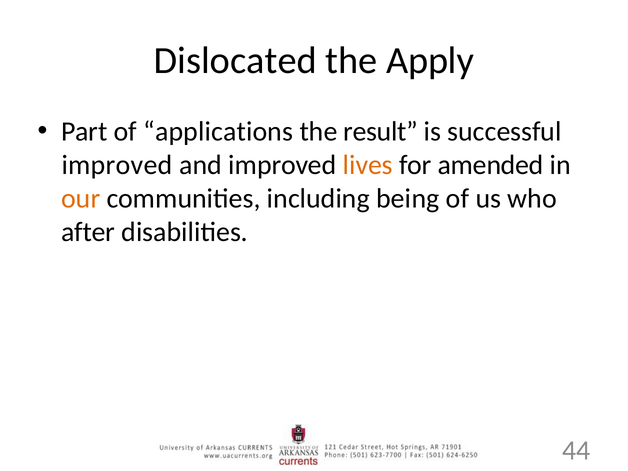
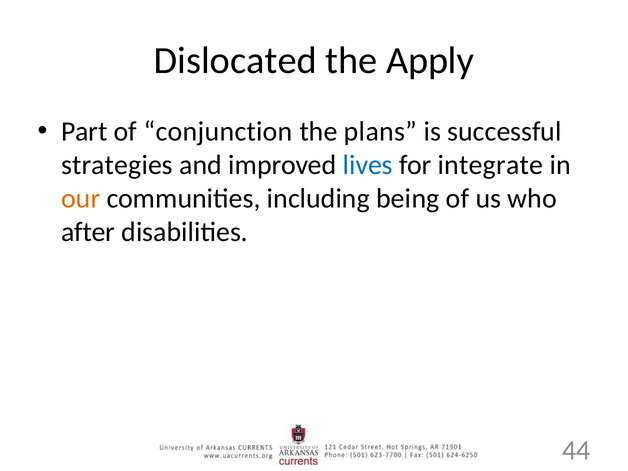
applications: applications -> conjunction
result: result -> plans
improved at (117, 165): improved -> strategies
lives colour: orange -> blue
amended: amended -> integrate
